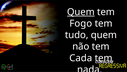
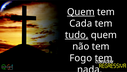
Fogo: Fogo -> Cada
tudo underline: none -> present
Cada: Cada -> Fogo
